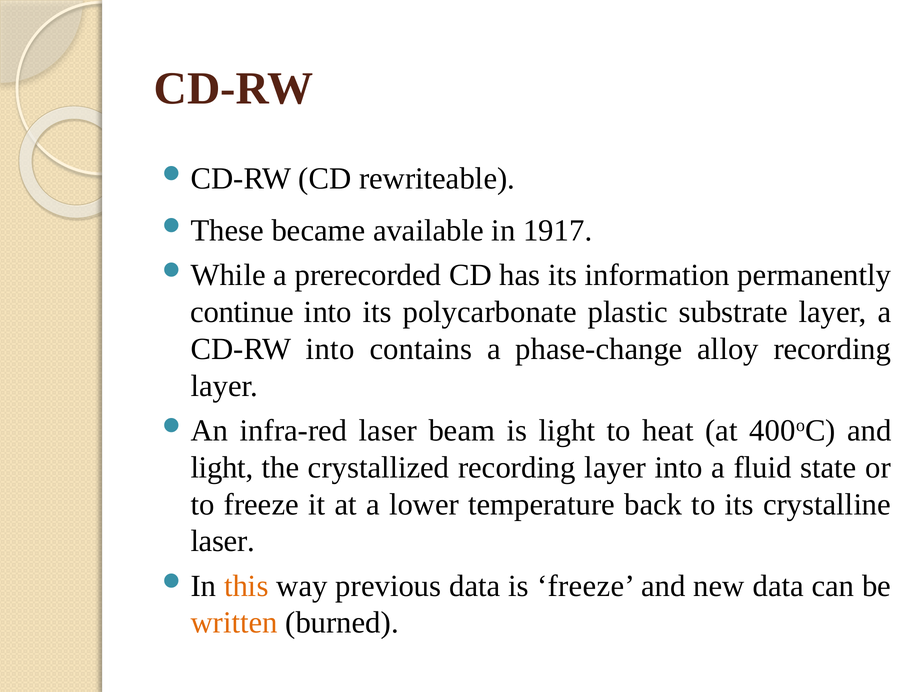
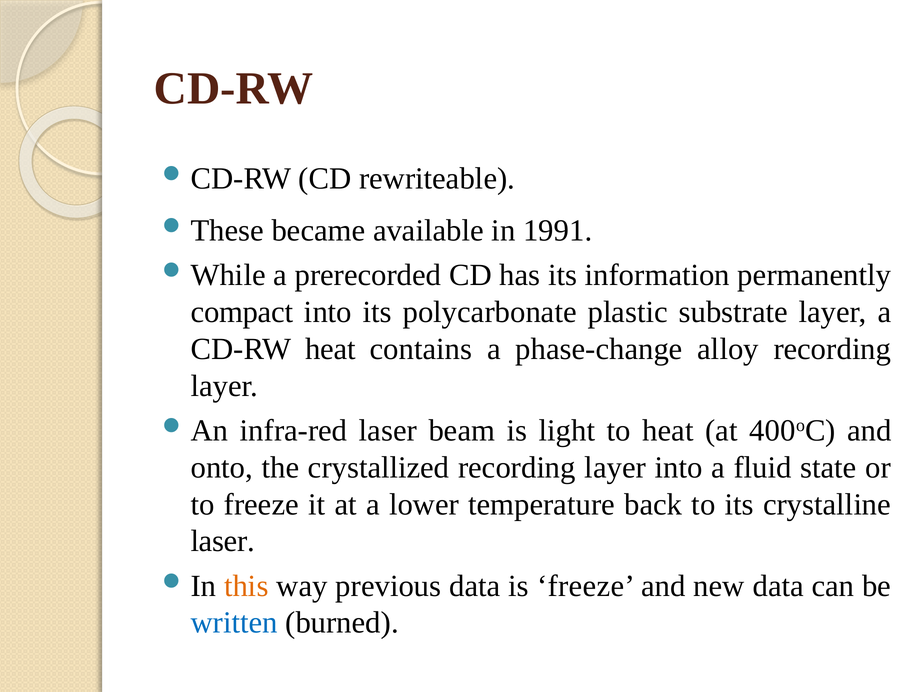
1917: 1917 -> 1991
continue: continue -> compact
CD-RW into: into -> heat
light at (222, 467): light -> onto
written colour: orange -> blue
